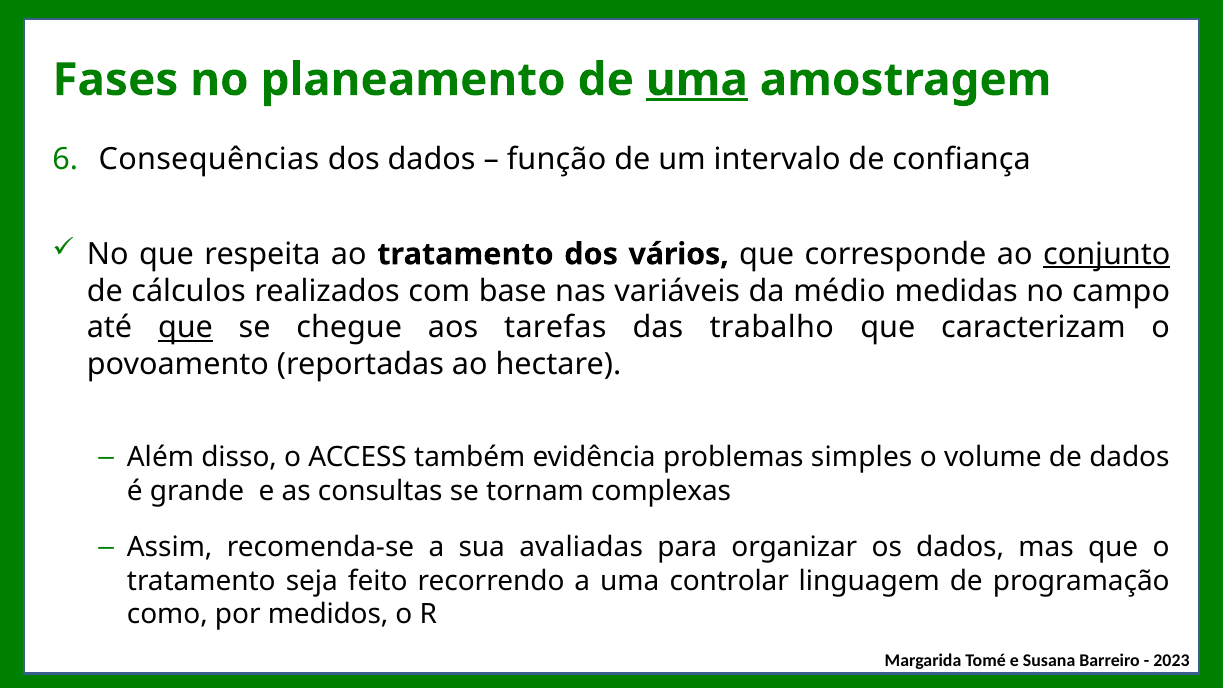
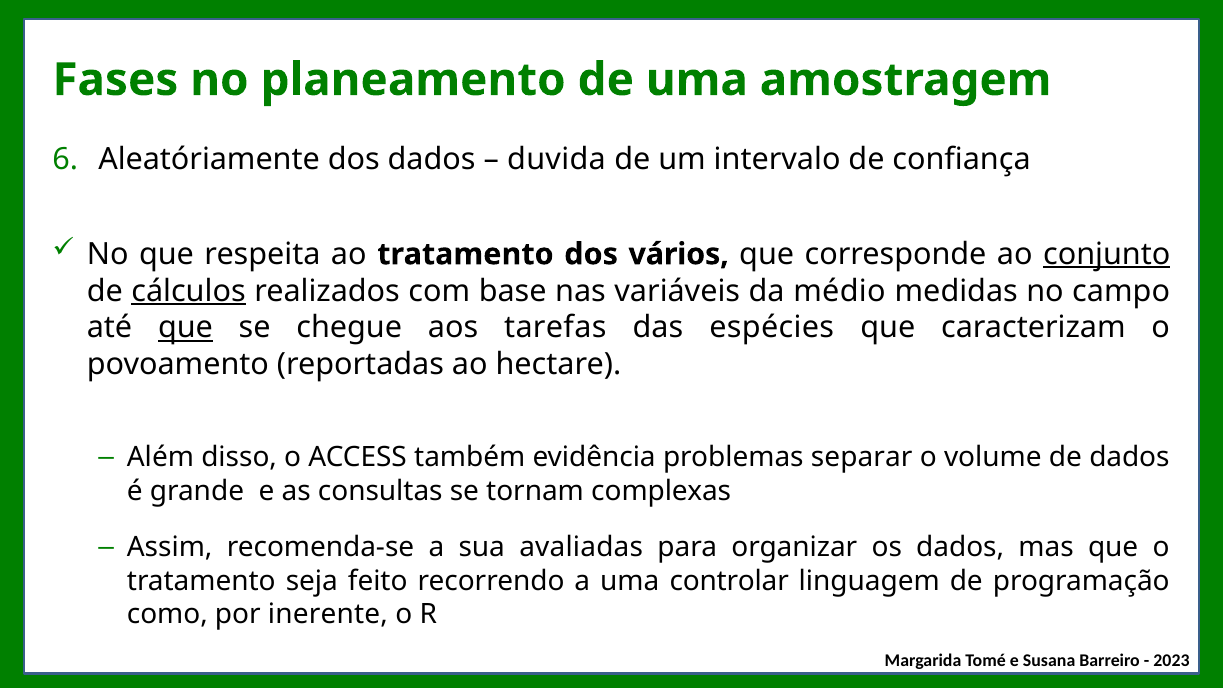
uma at (697, 80) underline: present -> none
Consequências: Consequências -> Aleatóriamente
função: função -> duvida
cálculos underline: none -> present
trabalho: trabalho -> espécies
simples: simples -> separar
medidos: medidos -> inerente
